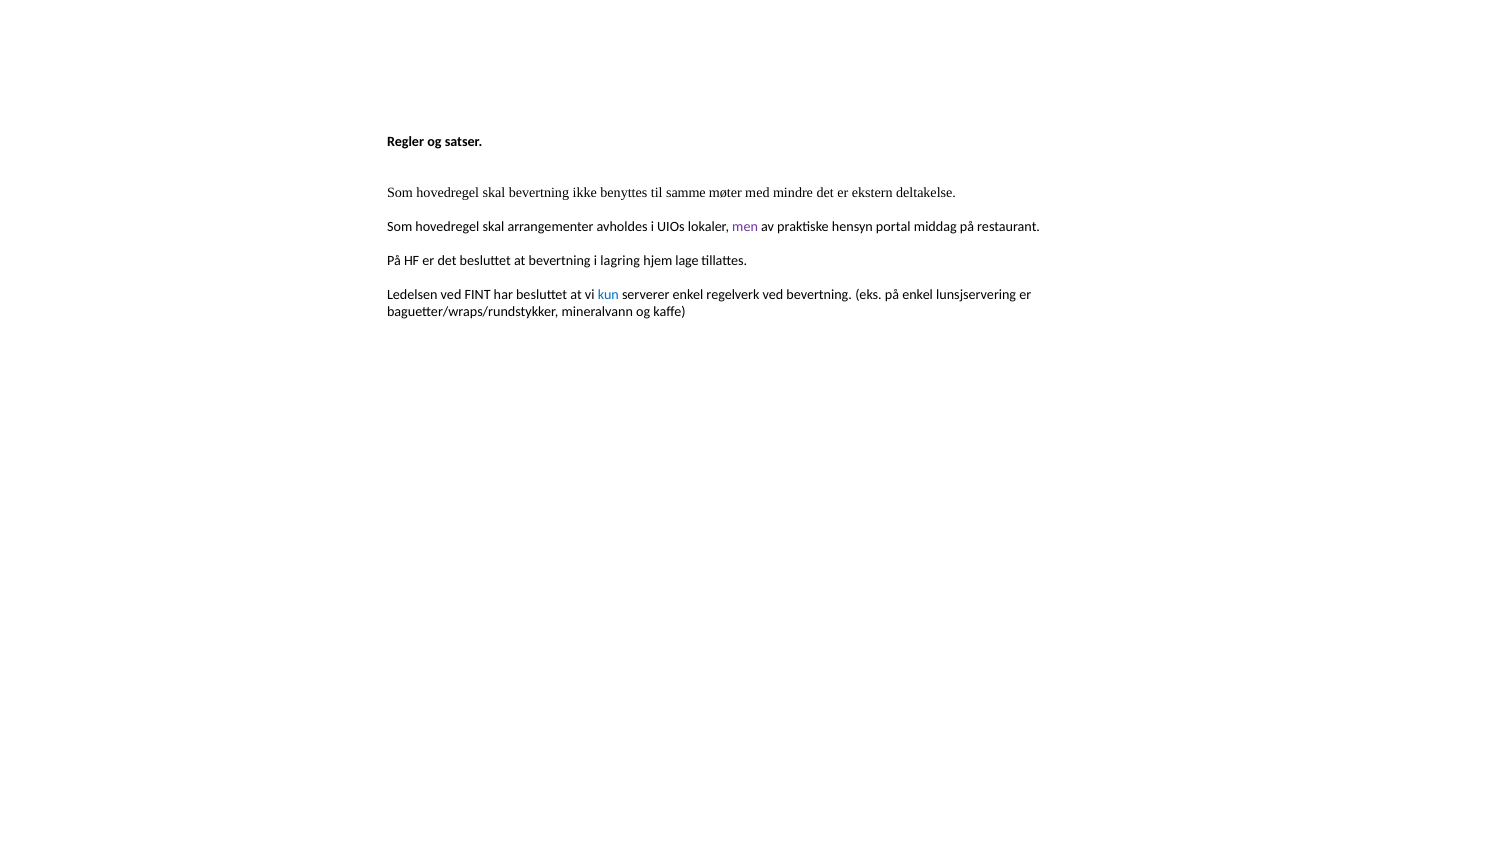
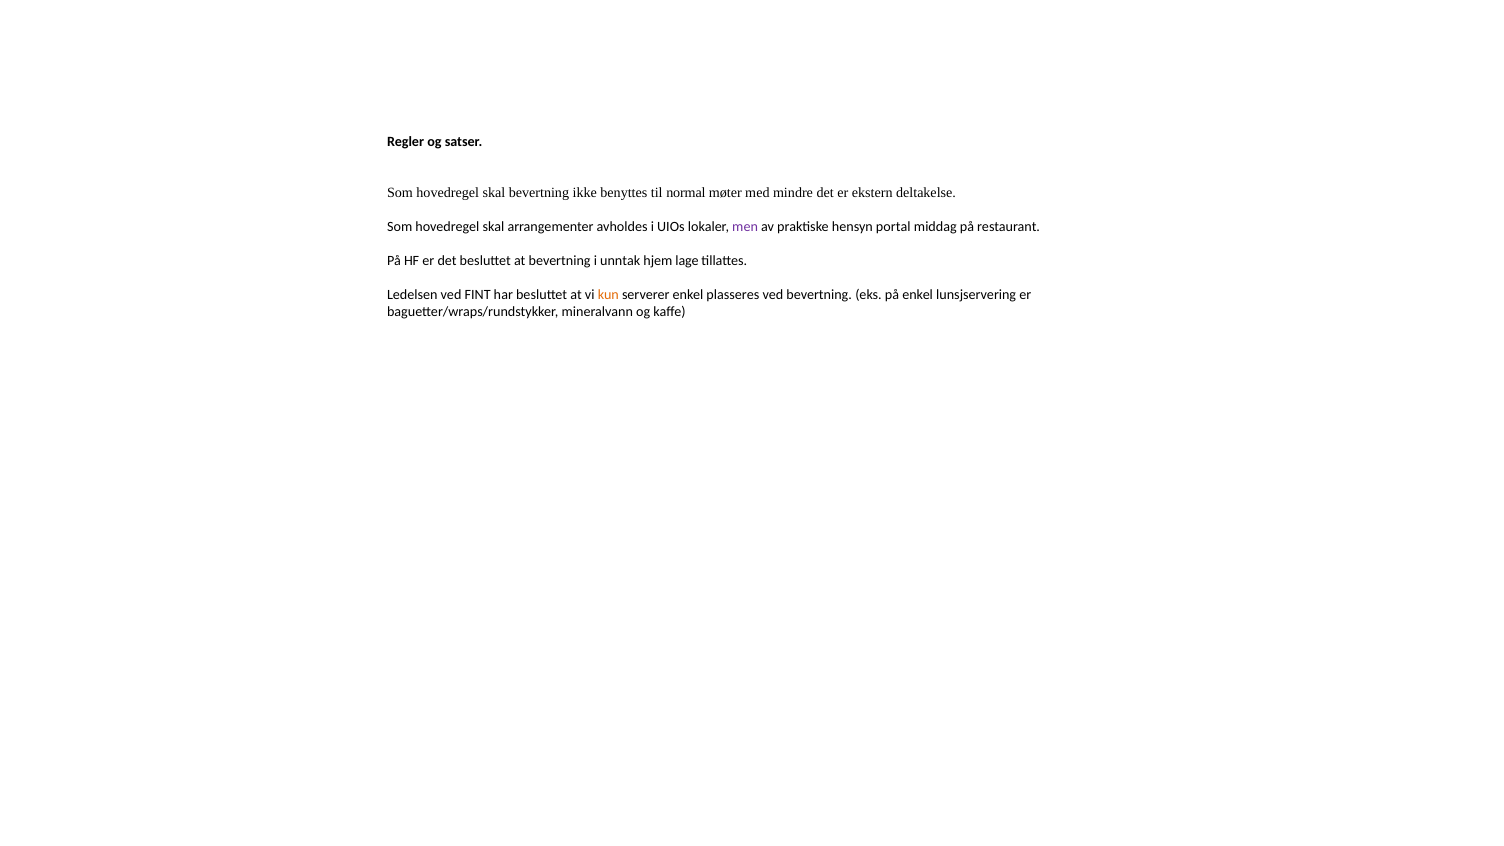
samme: samme -> normal
lagring: lagring -> unntak
kun colour: blue -> orange
regelverk: regelverk -> plasseres
